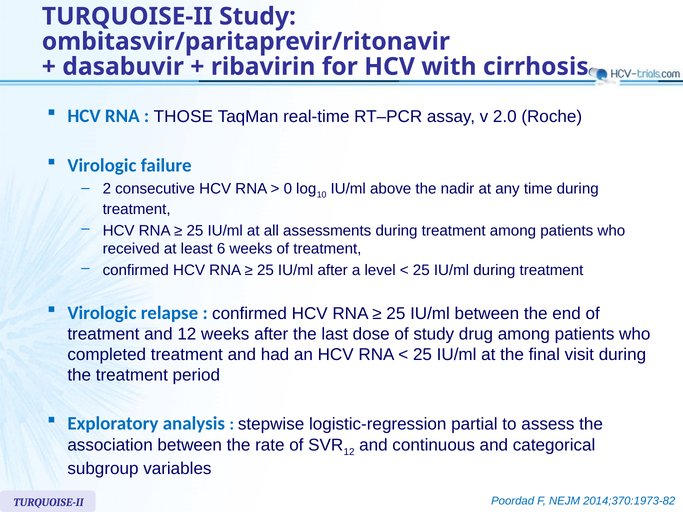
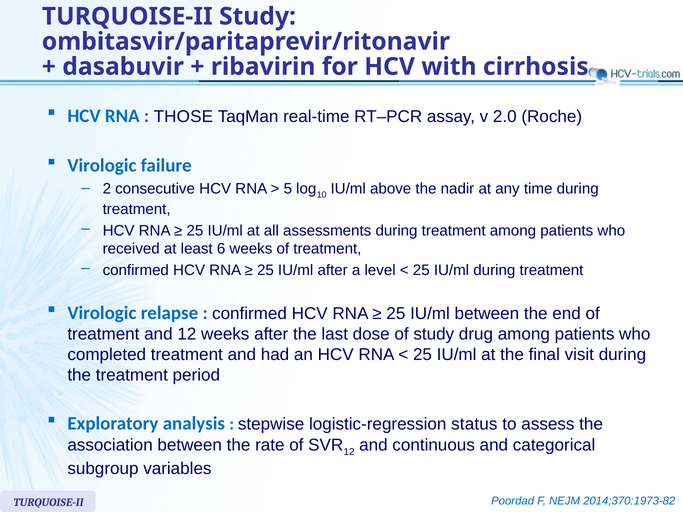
0: 0 -> 5
partial: partial -> status
